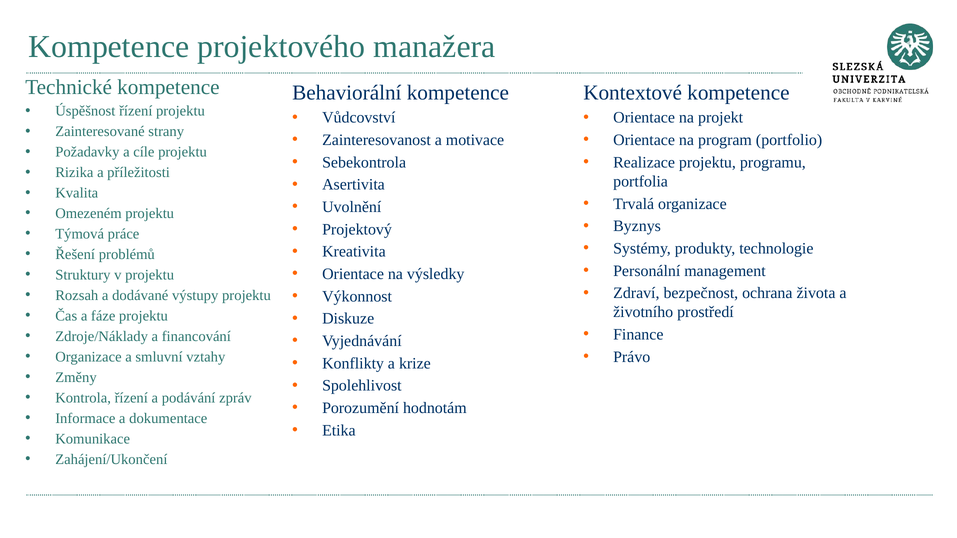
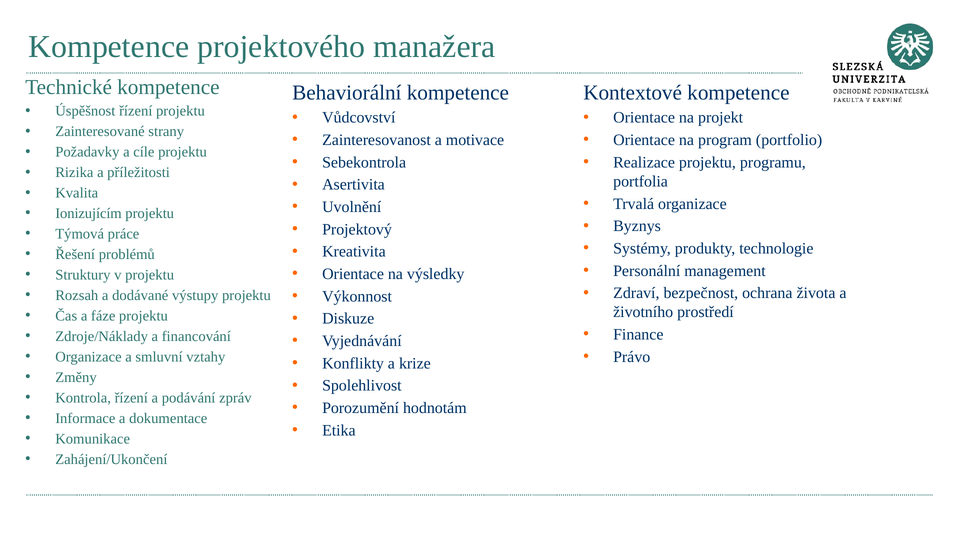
Omezeném: Omezeném -> Ionizujícím
